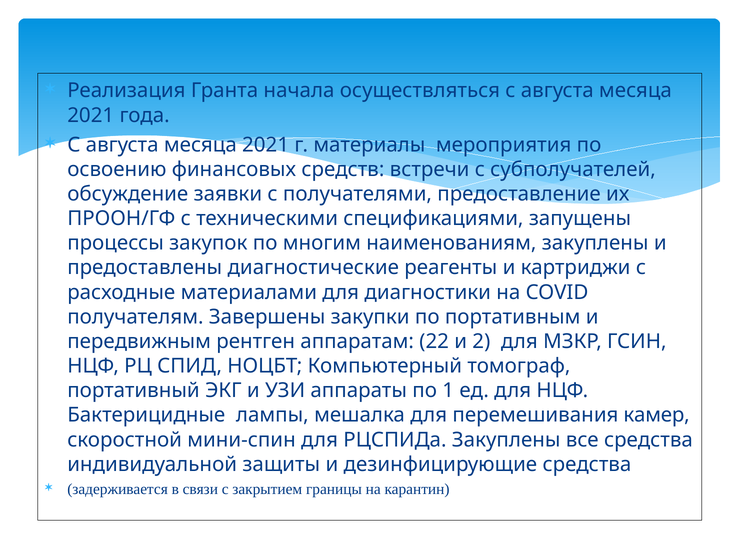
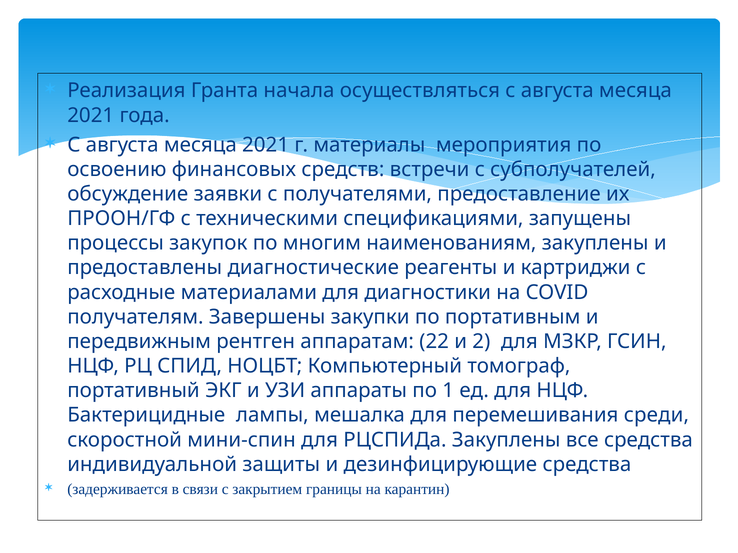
камер: камер -> среди
